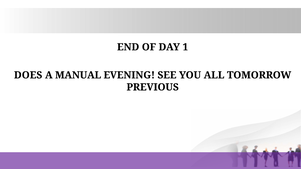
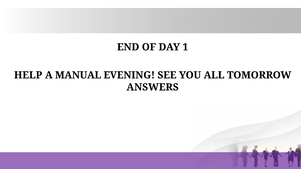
DOES: DOES -> HELP
PREVIOUS: PREVIOUS -> ANSWERS
